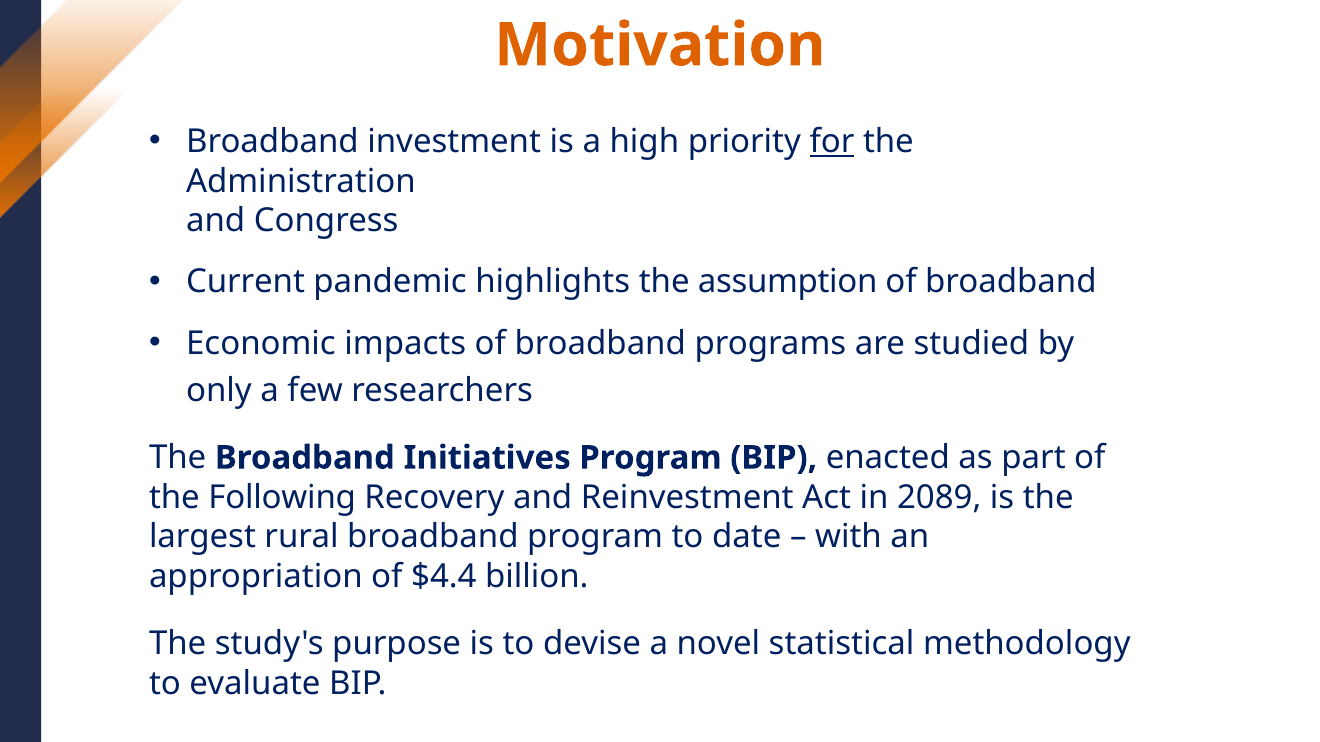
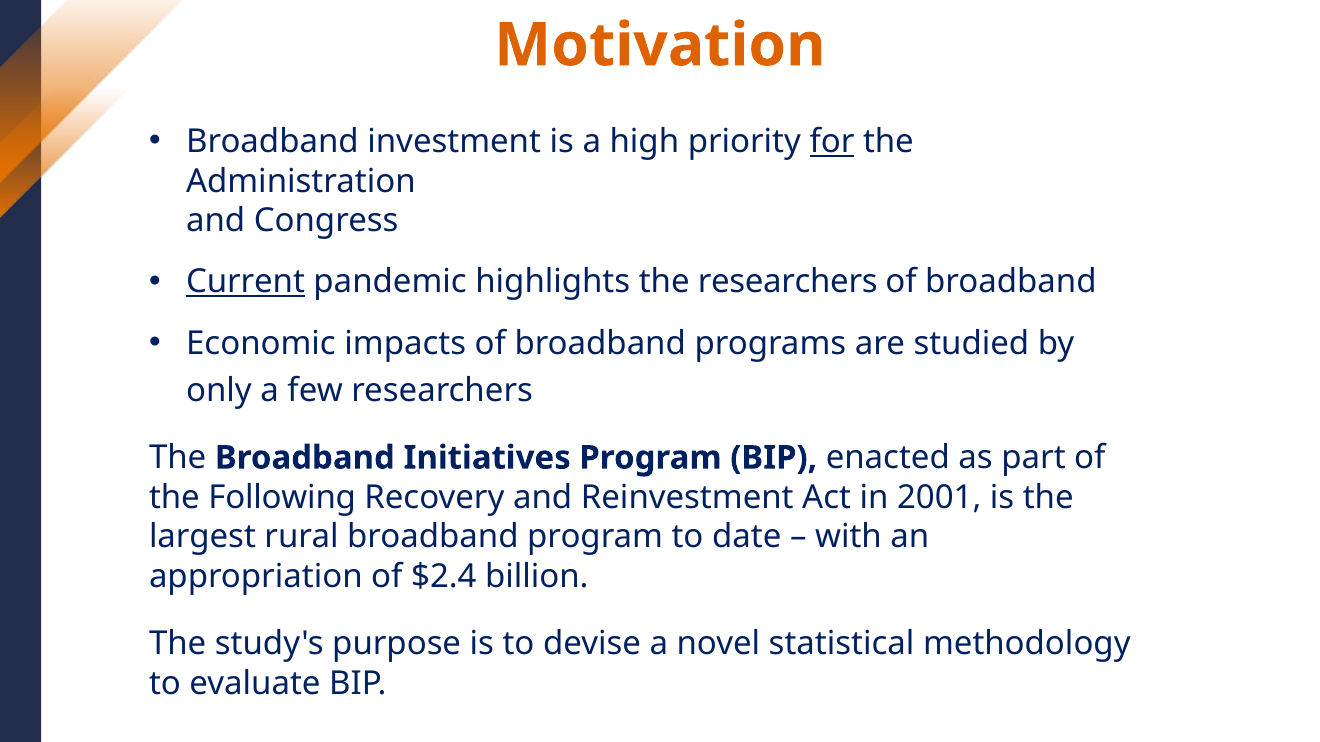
Current underline: none -> present
the assumption: assumption -> researchers
2089: 2089 -> 2001
$4.4: $4.4 -> $2.4
